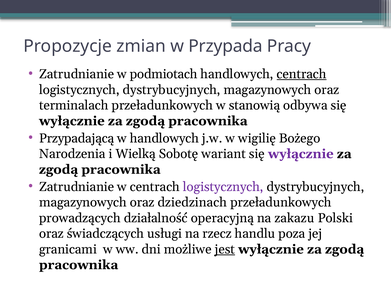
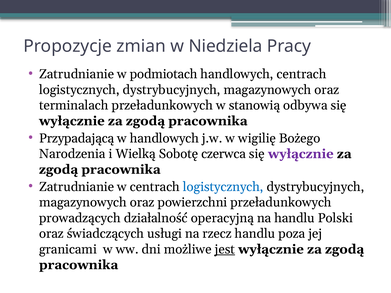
Przypada: Przypada -> Niedziela
centrach at (302, 74) underline: present -> none
wariant: wariant -> czerwca
logistycznych at (223, 187) colour: purple -> blue
dziedzinach: dziedzinach -> powierzchni
na zakazu: zakazu -> handlu
